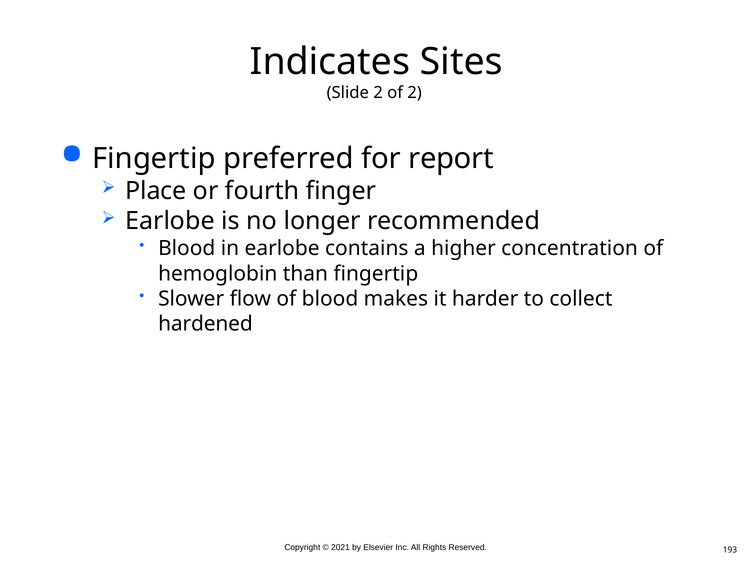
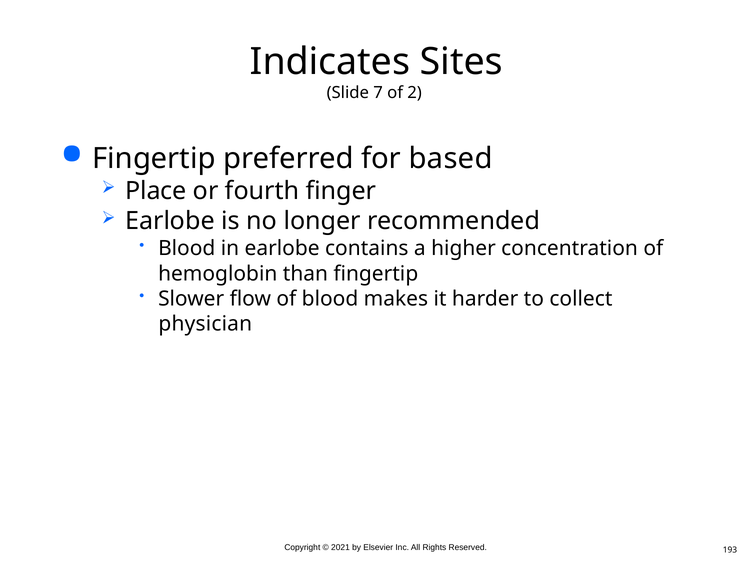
Slide 2: 2 -> 7
report: report -> based
hardened: hardened -> physician
